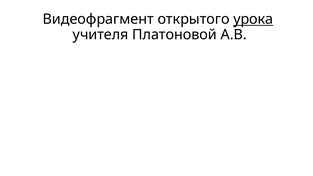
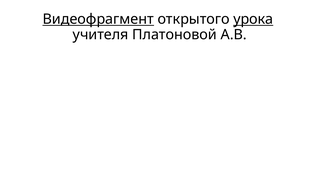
Видеофрагмент underline: none -> present
